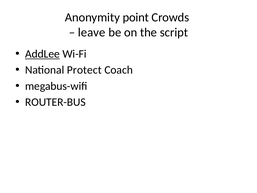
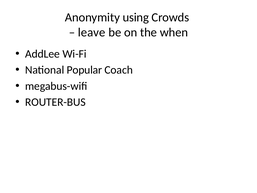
point: point -> using
script: script -> when
AddLee underline: present -> none
Protect: Protect -> Popular
